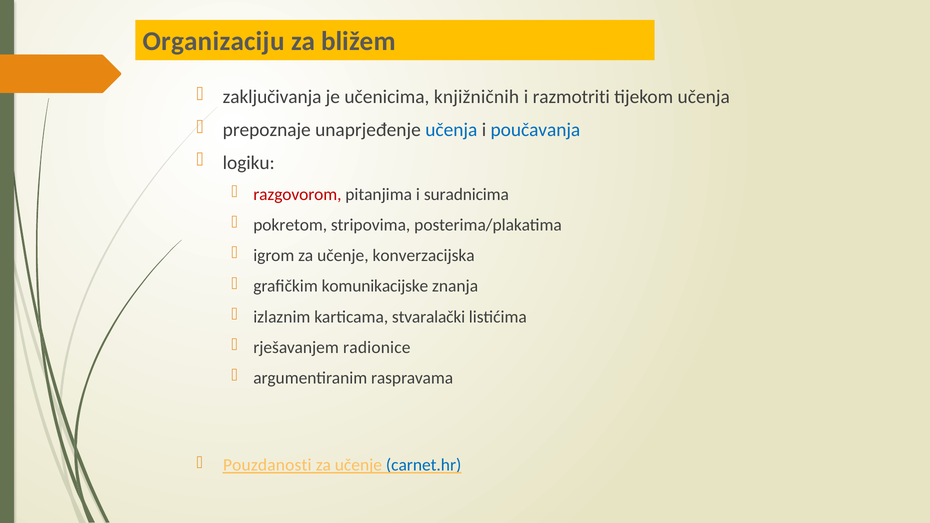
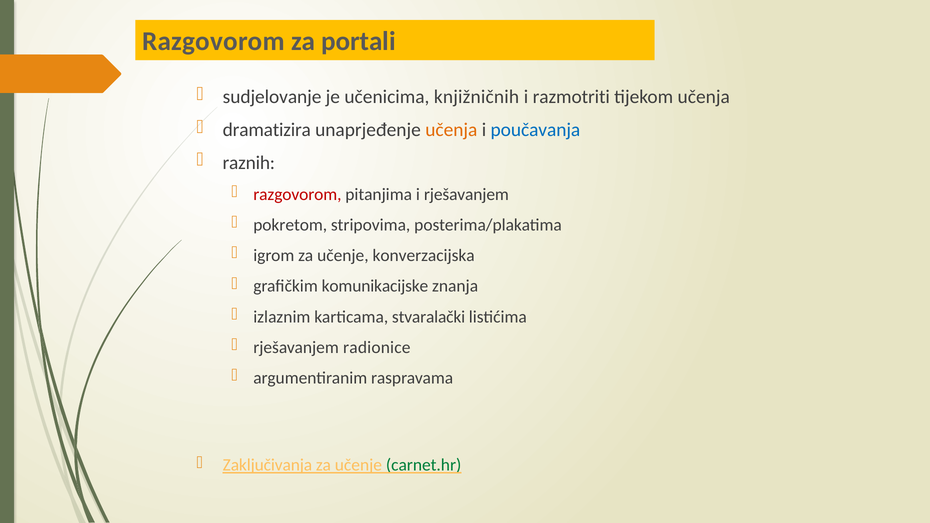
Organizaciju at (214, 42): Organizaciju -> Razgovorom
bližem: bližem -> portali
zaključivanja: zaključivanja -> sudjelovanje
prepoznaje: prepoznaje -> dramatizira
učenja at (451, 130) colour: blue -> orange
logiku: logiku -> raznih
i suradnicima: suradnicima -> rješavanjem
Pouzdanosti: Pouzdanosti -> Zaključivanja
carnet.hr colour: blue -> green
